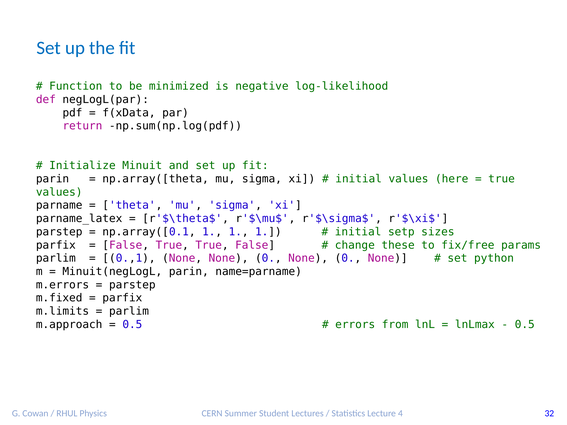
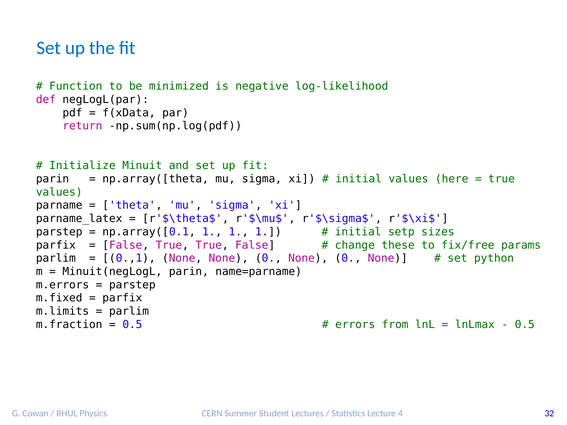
m.approach: m.approach -> m.fraction
